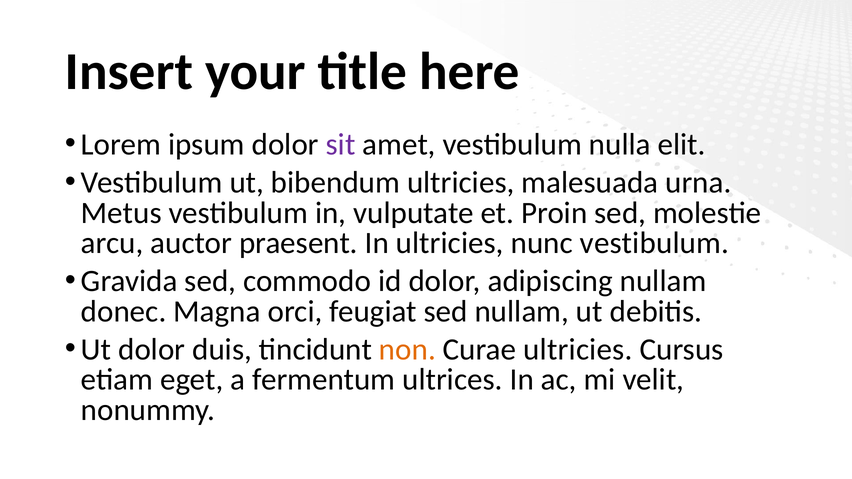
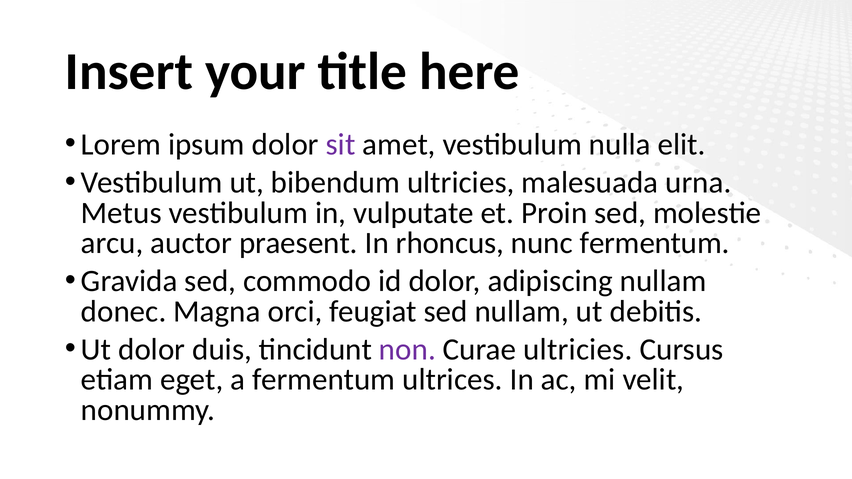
In ultricies: ultricies -> rhoncus
nunc vestibulum: vestibulum -> fermentum
non colour: orange -> purple
